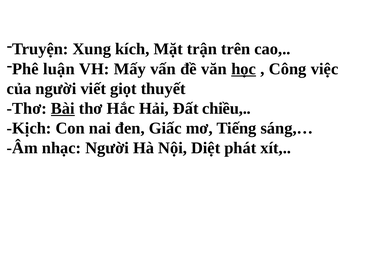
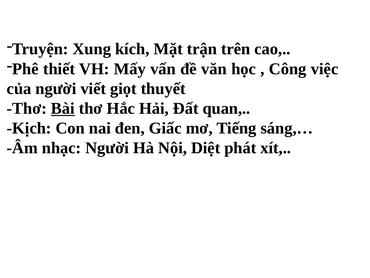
luận: luận -> thiết
học underline: present -> none
chiều: chiều -> quan
